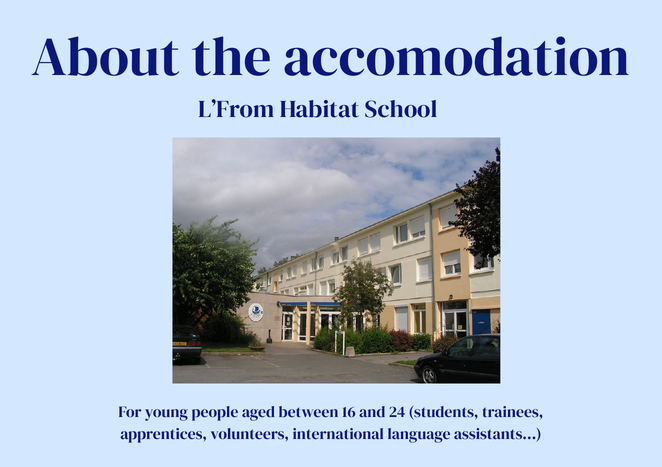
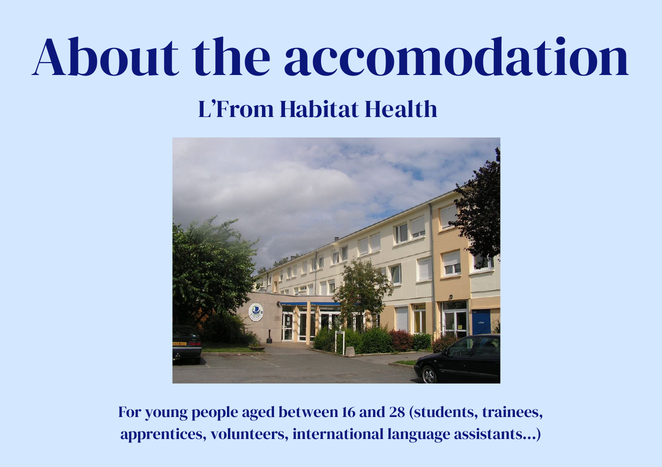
School: School -> Health
24: 24 -> 28
